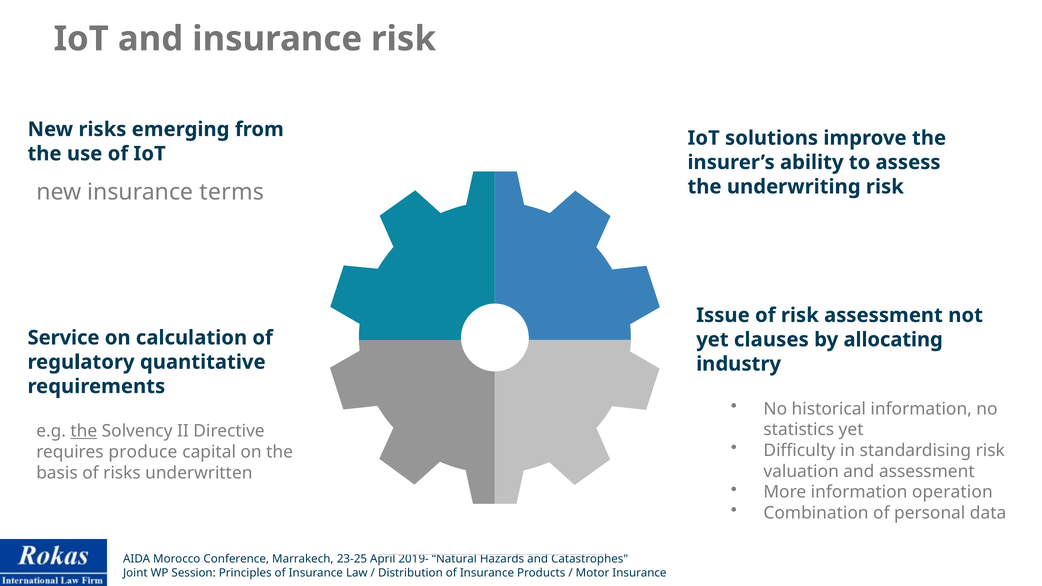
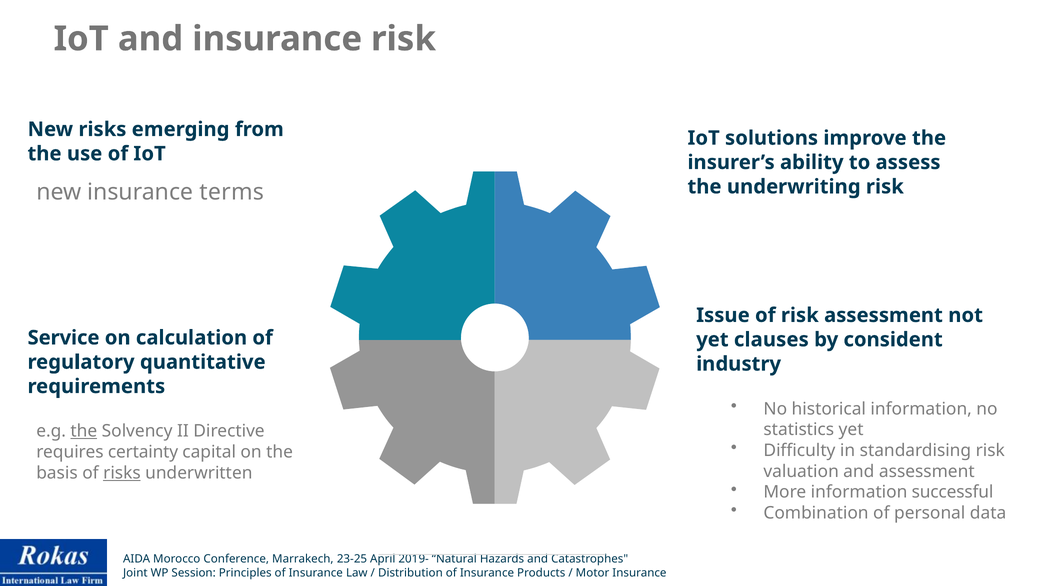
allocating: allocating -> consident
produce: produce -> certainty
risks at (122, 473) underline: none -> present
operation: operation -> successful
